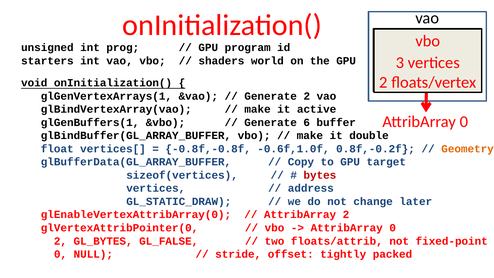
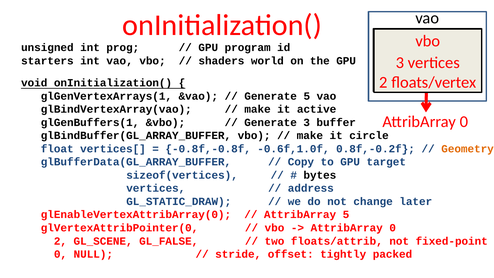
Generate 2: 2 -> 5
Generate 6: 6 -> 3
double: double -> circle
bytes at (320, 175) colour: red -> black
AttribArray 2: 2 -> 5
GL_BYTES: GL_BYTES -> GL_SCENE
